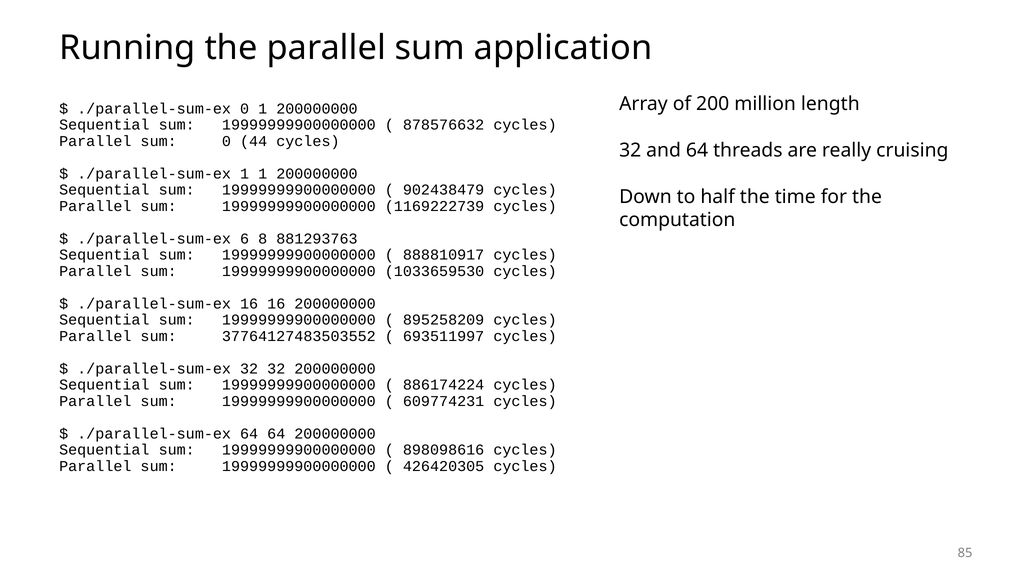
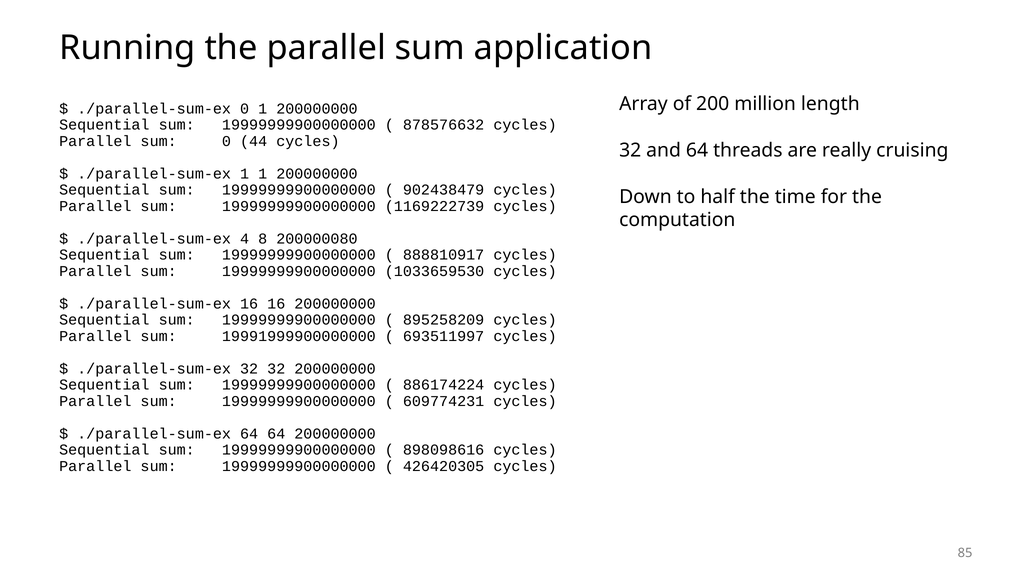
6: 6 -> 4
881293763: 881293763 -> 200000080
37764127483503552: 37764127483503552 -> 19991999900000000
